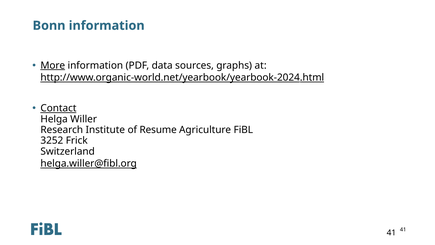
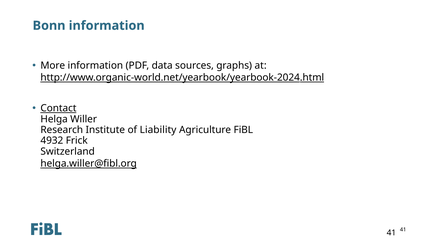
More underline: present -> none
Resume: Resume -> Liability
3252: 3252 -> 4932
